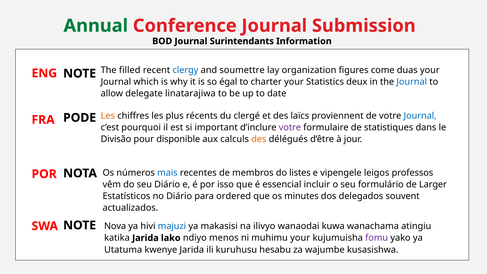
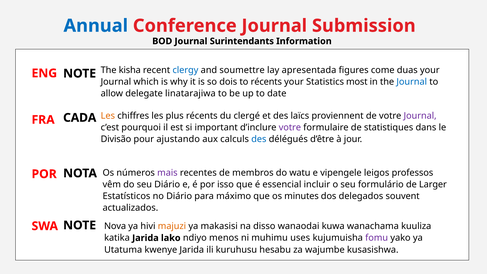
Annual colour: green -> blue
filled: filled -> kisha
organization: organization -> apresentada
égal: égal -> dois
to charter: charter -> récents
deux: deux -> most
Journal at (420, 116) colour: blue -> purple
PODE: PODE -> CADA
disponible: disponible -> ajustando
des at (259, 139) colour: orange -> blue
mais colour: blue -> purple
listes: listes -> watu
ordered: ordered -> máximo
majuzi colour: blue -> orange
ilivyo: ilivyo -> disso
atingiu: atingiu -> kuuliza
muhimu your: your -> uses
